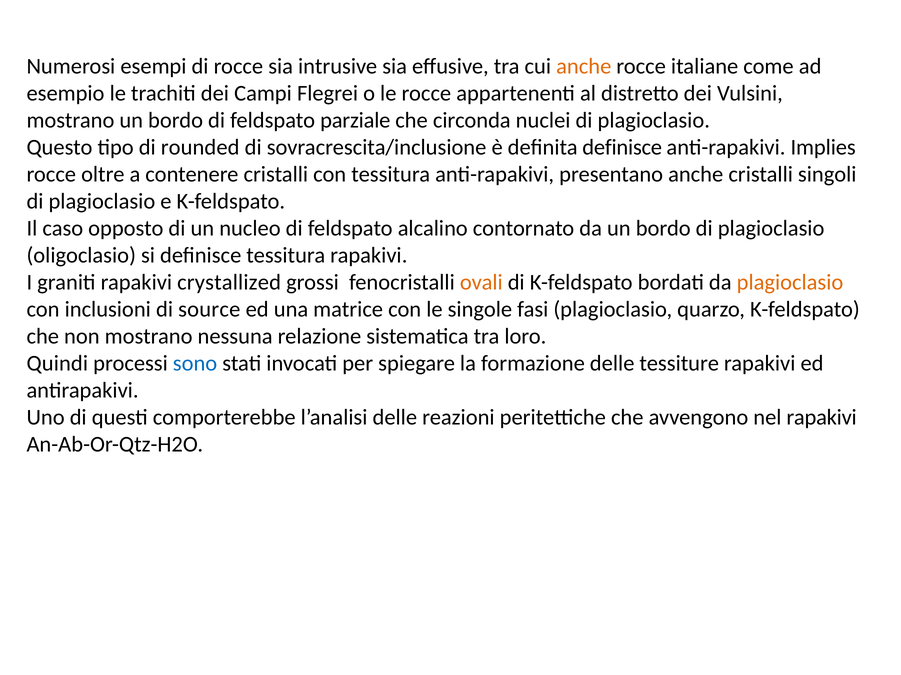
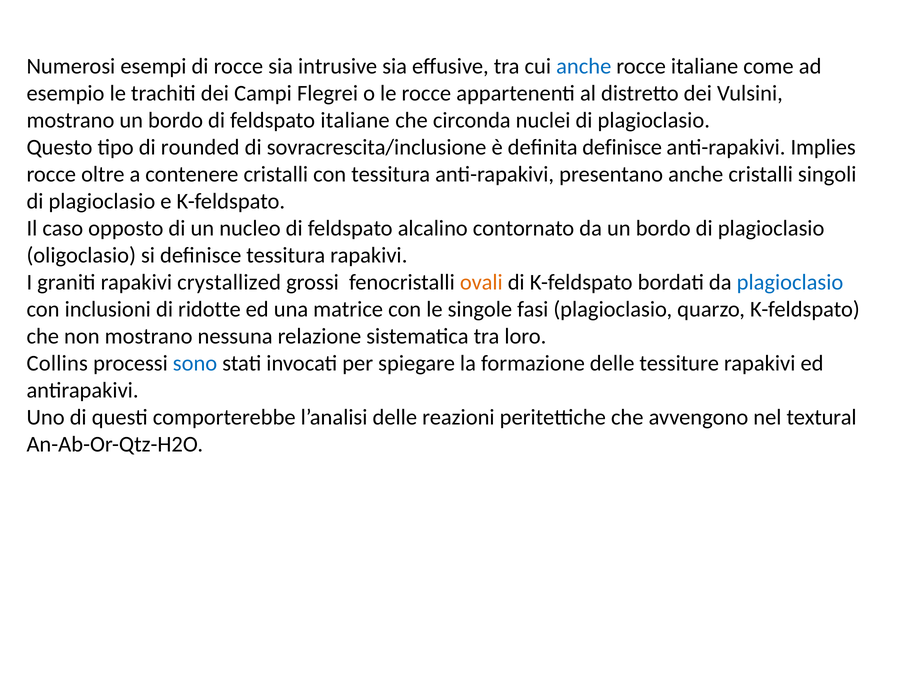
anche at (584, 66) colour: orange -> blue
feldspato parziale: parziale -> italiane
plagioclasio at (790, 283) colour: orange -> blue
source: source -> ridotte
Quindi: Quindi -> Collins
nel rapakivi: rapakivi -> textural
